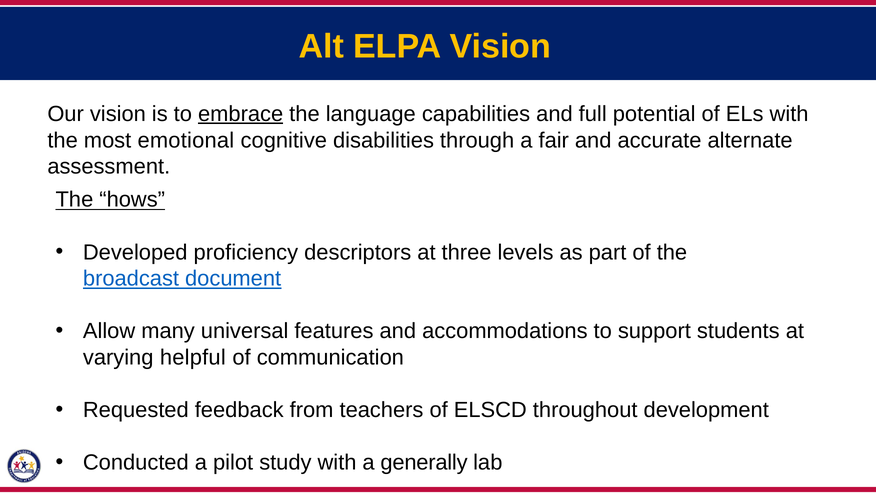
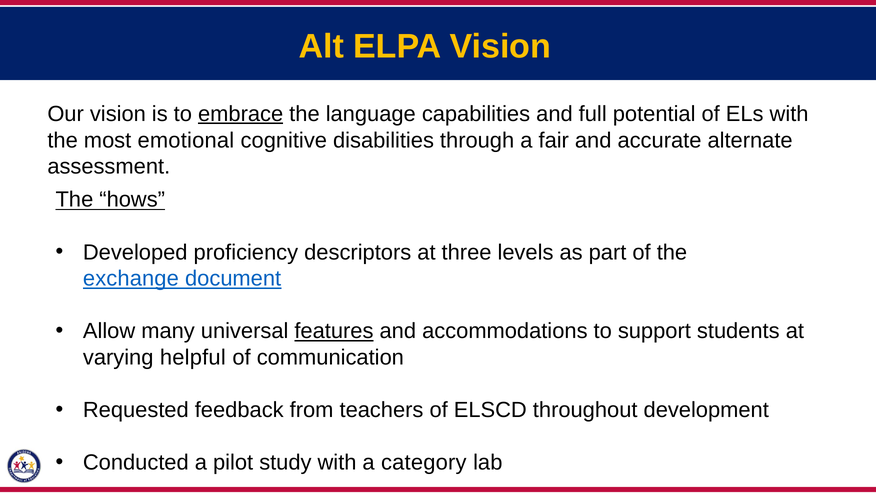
broadcast: broadcast -> exchange
features underline: none -> present
generally: generally -> category
